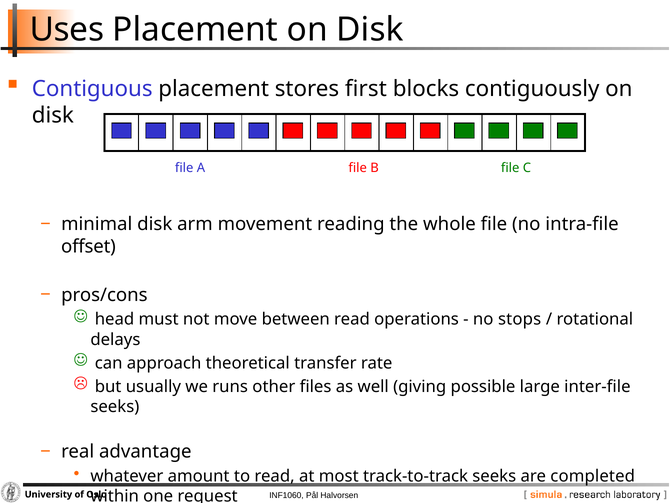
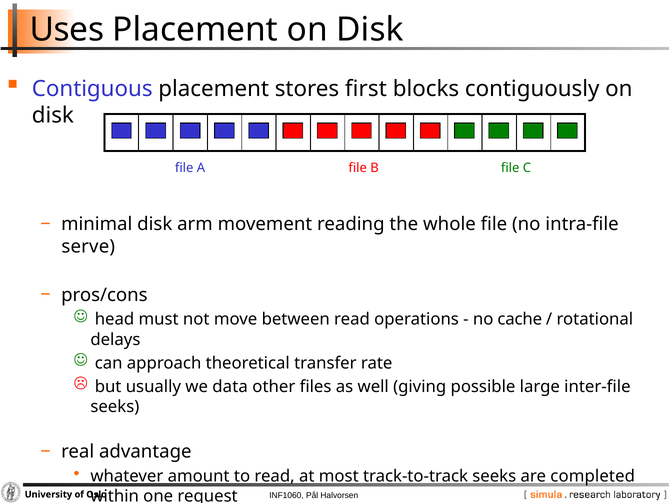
offset: offset -> serve
stops: stops -> cache
runs: runs -> data
